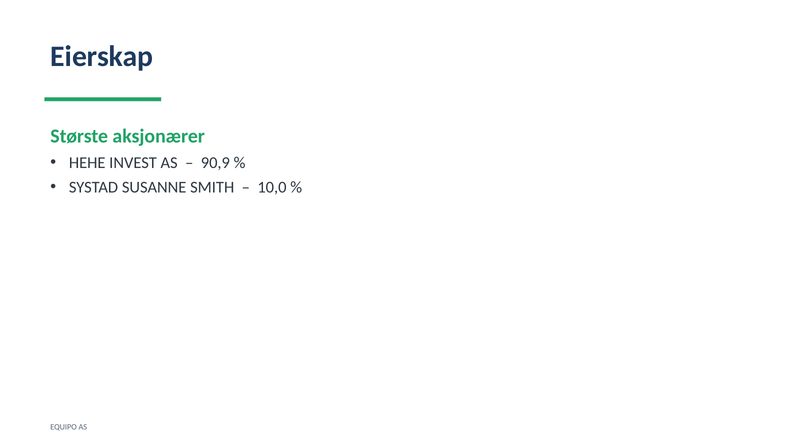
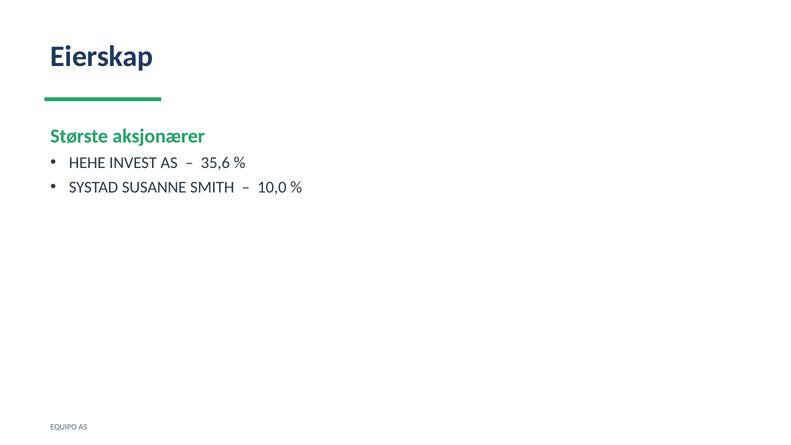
90,9: 90,9 -> 35,6
